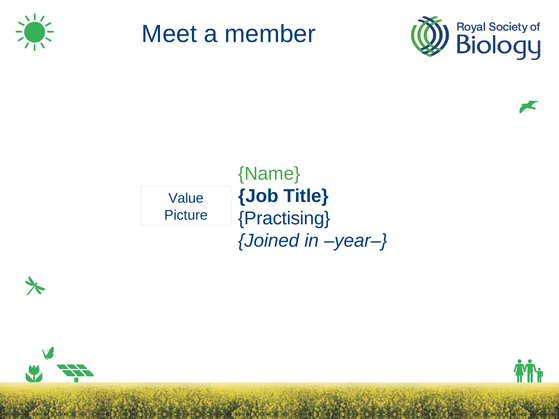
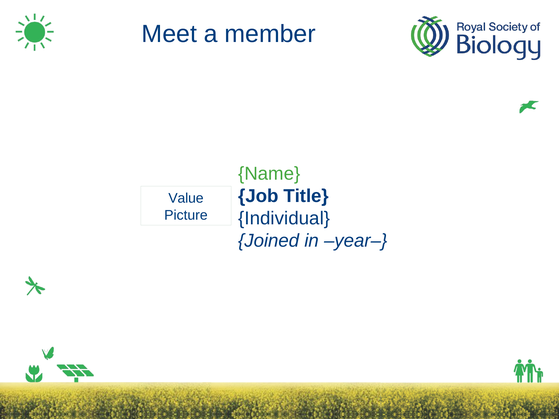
Practising: Practising -> Individual
